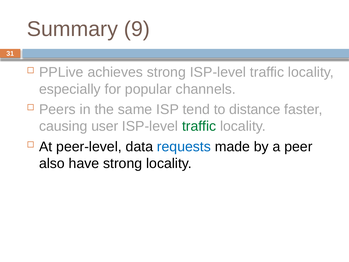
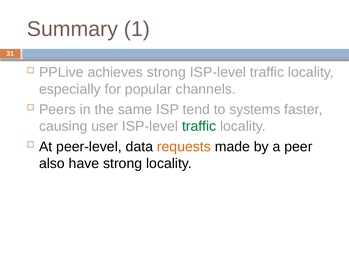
9: 9 -> 1
distance: distance -> systems
requests colour: blue -> orange
